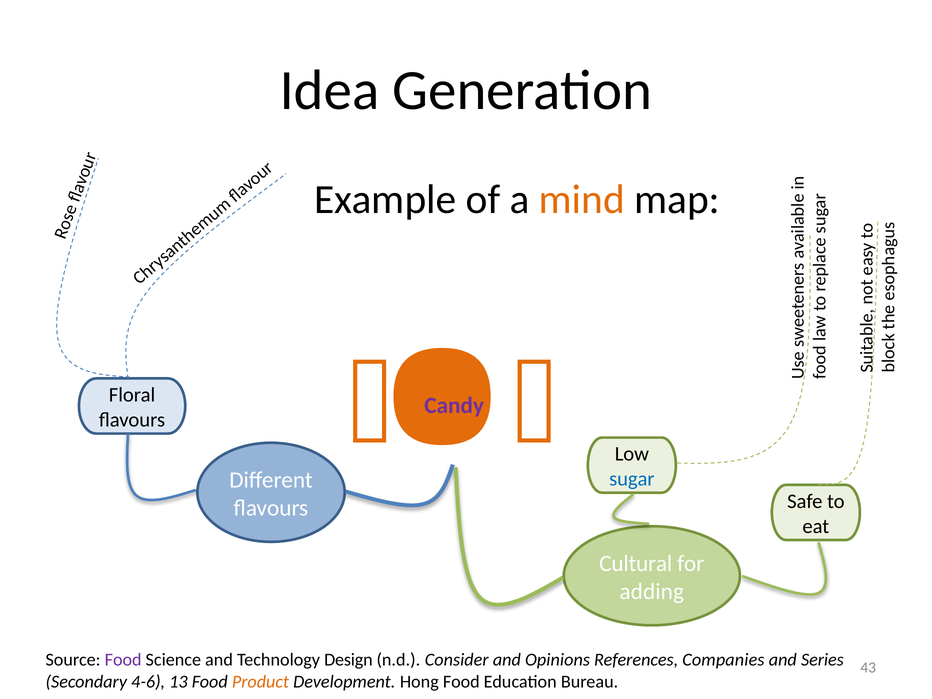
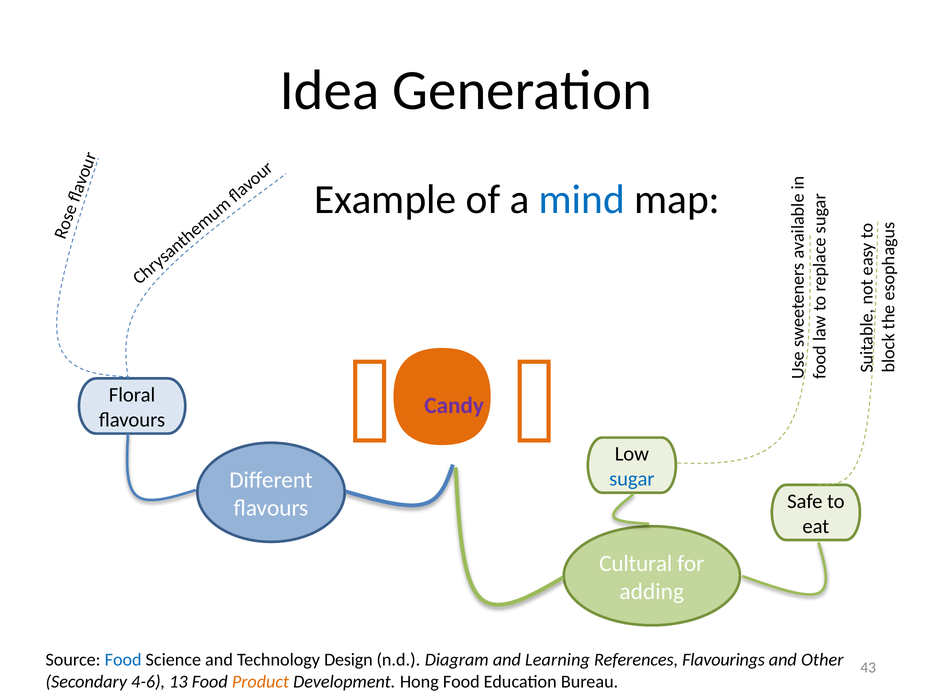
mind colour: orange -> blue
Food at (123, 660) colour: purple -> blue
Consider: Consider -> Diagram
Opinions: Opinions -> Learning
Companies: Companies -> Flavourings
Series: Series -> Other
